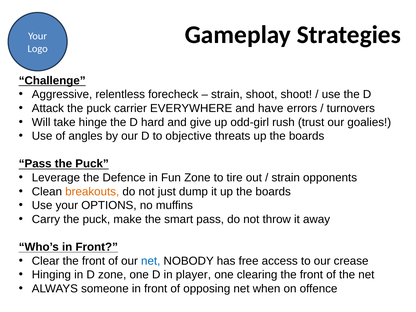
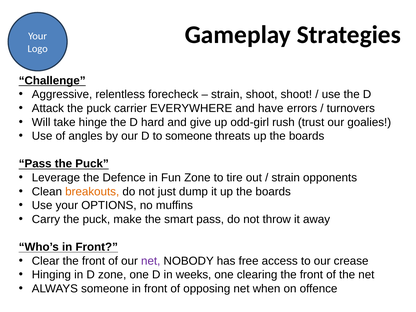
to objective: objective -> someone
net at (151, 261) colour: blue -> purple
player: player -> weeks
